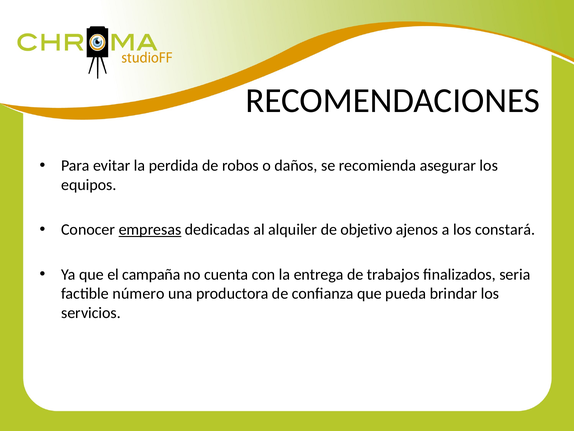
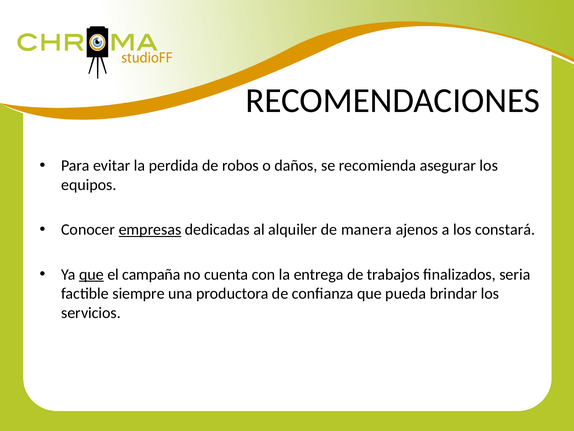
objetivo: objetivo -> manera
que at (91, 274) underline: none -> present
número: número -> siempre
